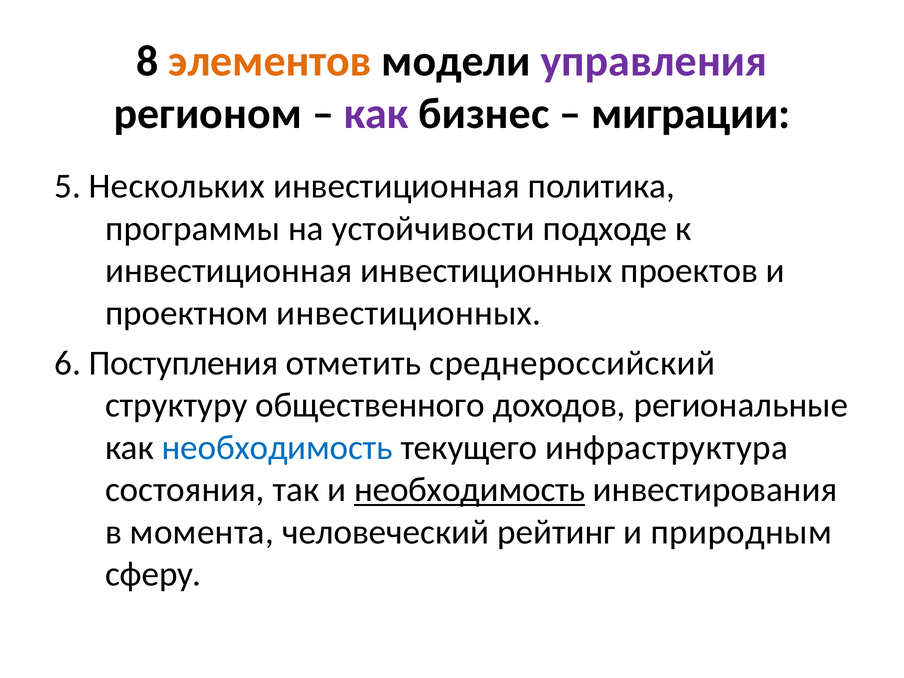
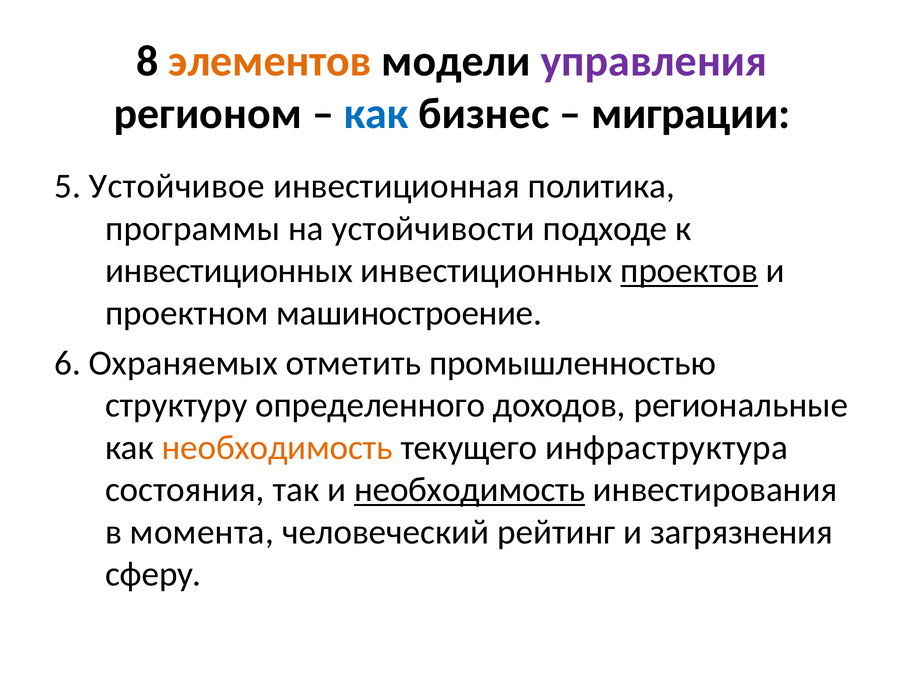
как at (376, 114) colour: purple -> blue
Нескольких: Нескольких -> Устойчивое
инвестиционная at (229, 271): инвестиционная -> инвестиционных
проектов underline: none -> present
проектном инвестиционных: инвестиционных -> машиностроение
Поступления: Поступления -> Охраняемых
среднероссийский: среднероссийский -> промышленностью
общественного: общественного -> определенного
необходимость at (277, 448) colour: blue -> orange
природным: природным -> загрязнения
